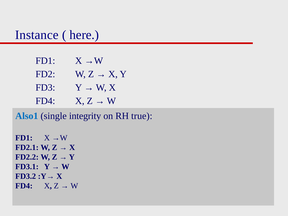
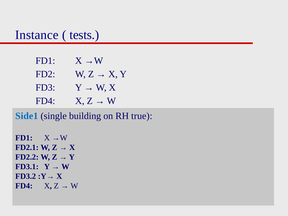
here: here -> tests
Also1: Also1 -> Side1
integrity: integrity -> building
